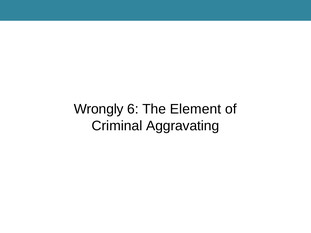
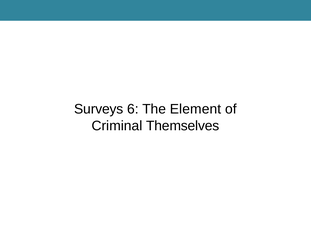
Wrongly: Wrongly -> Surveys
Aggravating: Aggravating -> Themselves
